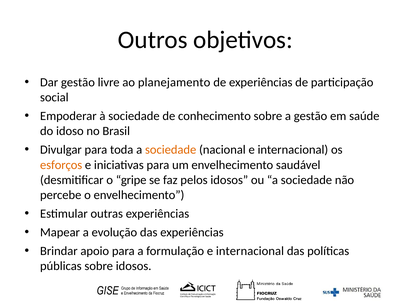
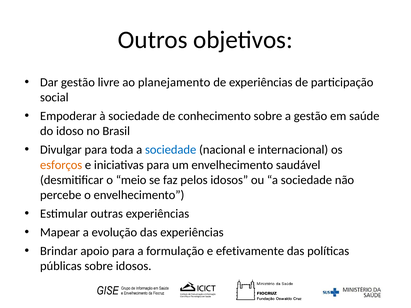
sociedade at (171, 150) colour: orange -> blue
gripe: gripe -> meio
formulação e internacional: internacional -> efetivamente
